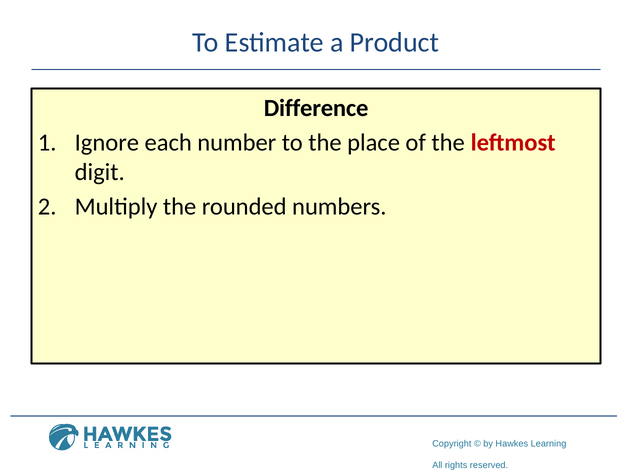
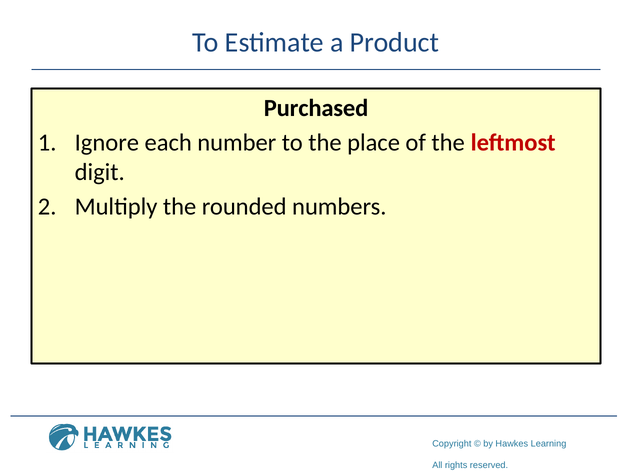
Difference: Difference -> Purchased
